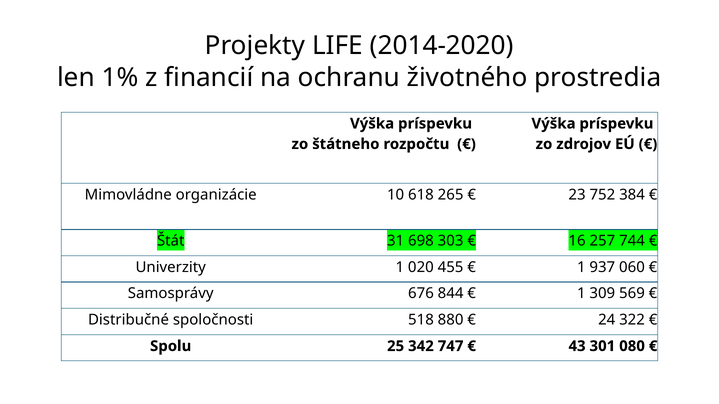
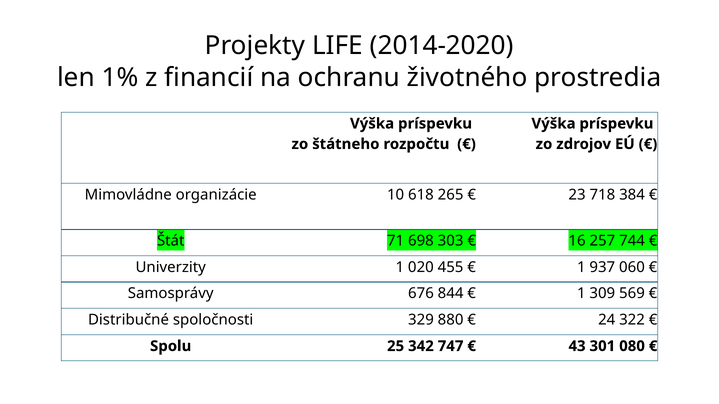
752: 752 -> 718
31: 31 -> 71
518: 518 -> 329
